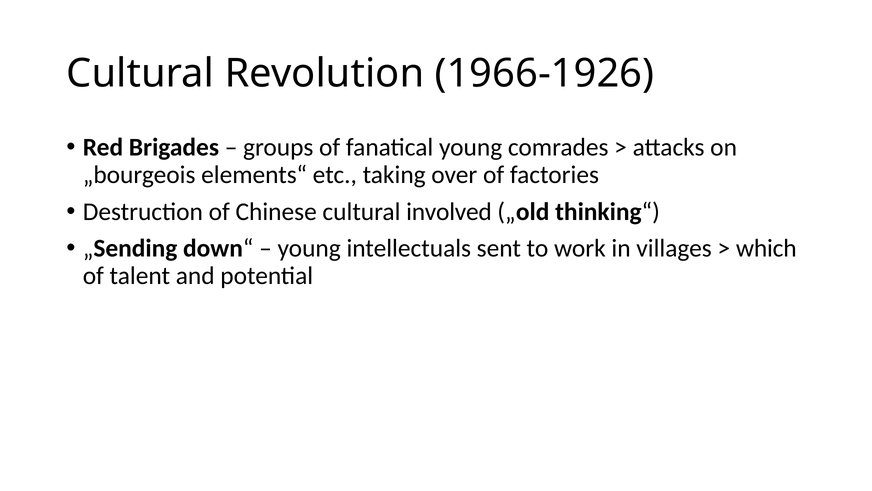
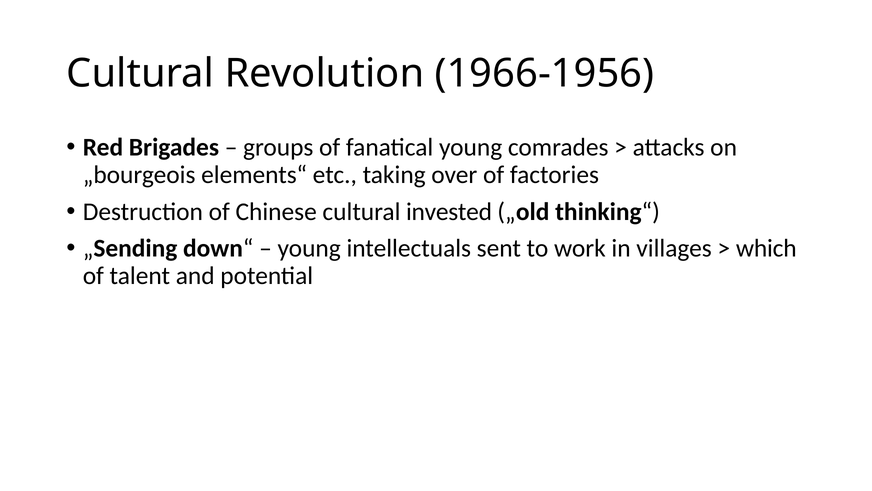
1966-1926: 1966-1926 -> 1966-1956
involved: involved -> invested
